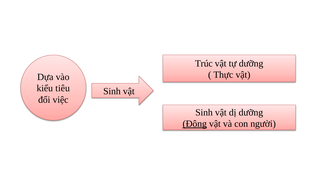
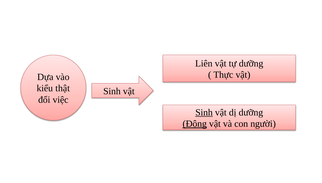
Trúc: Trúc -> Liên
tiêu: tiêu -> thật
Sinh at (204, 112) underline: none -> present
